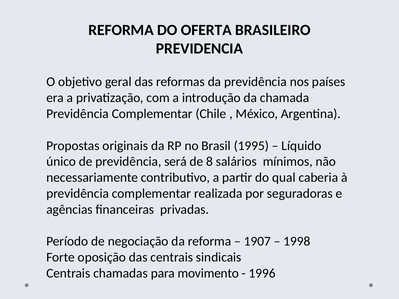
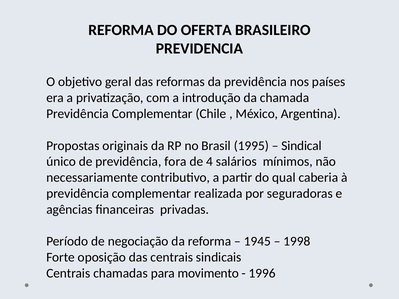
Líquido: Líquido -> Sindical
será: será -> fora
8: 8 -> 4
1907: 1907 -> 1945
